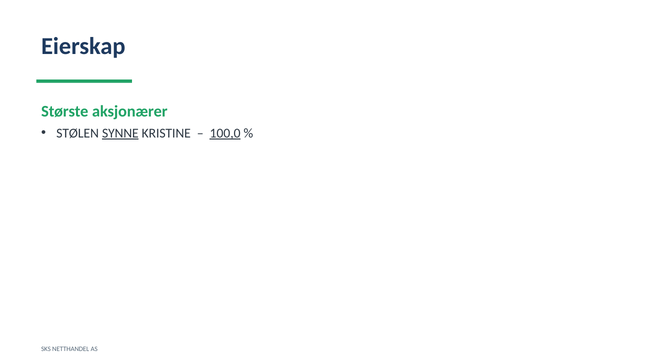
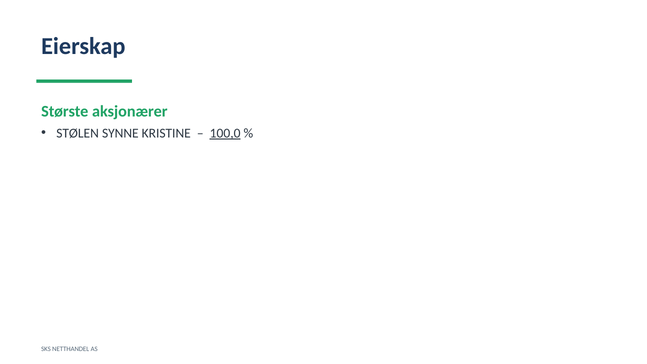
SYNNE underline: present -> none
